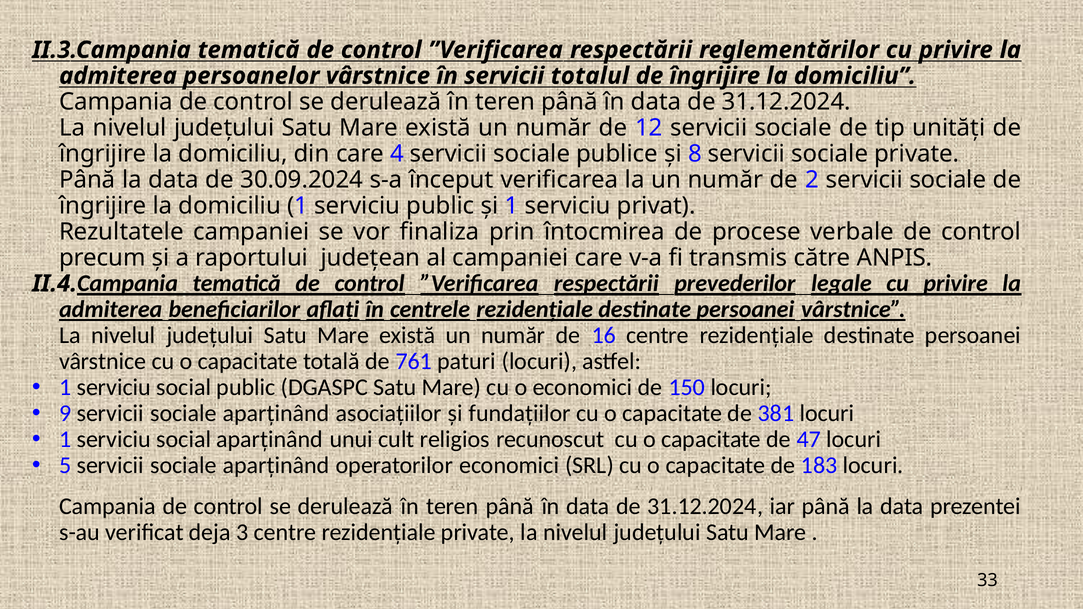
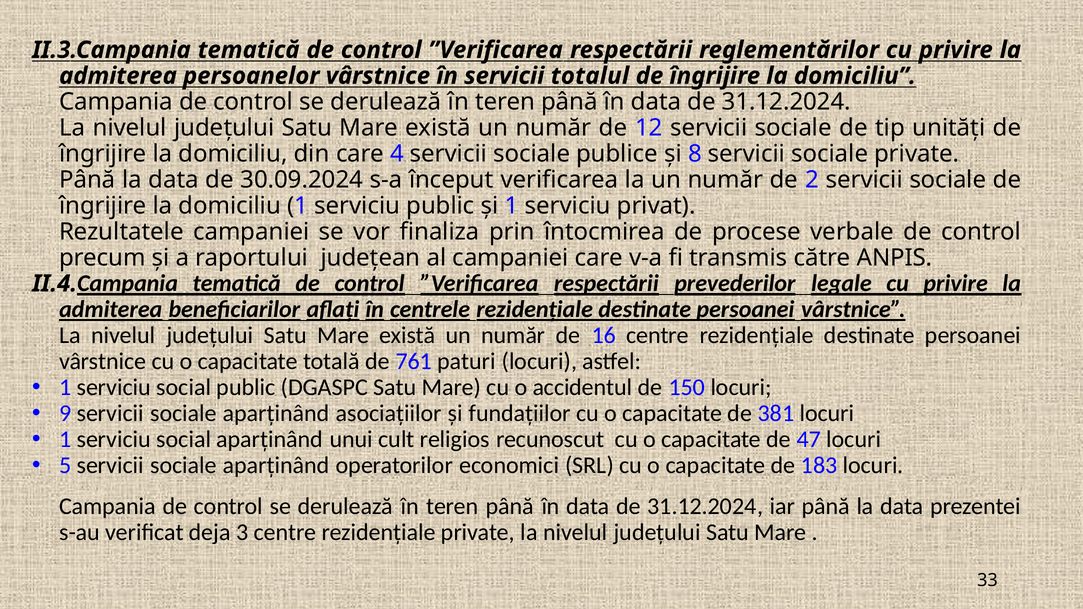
o economici: economici -> accidentul
